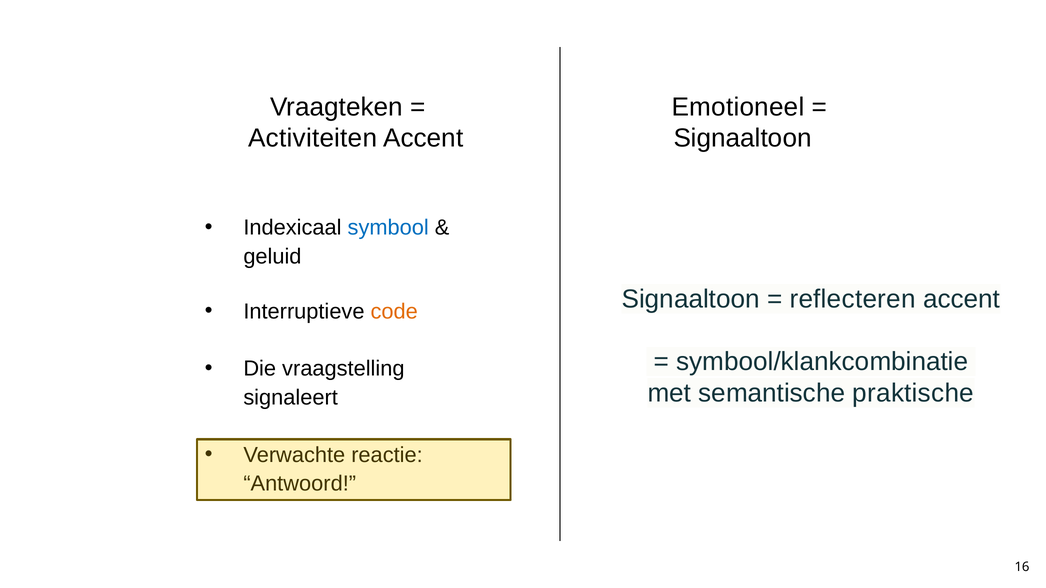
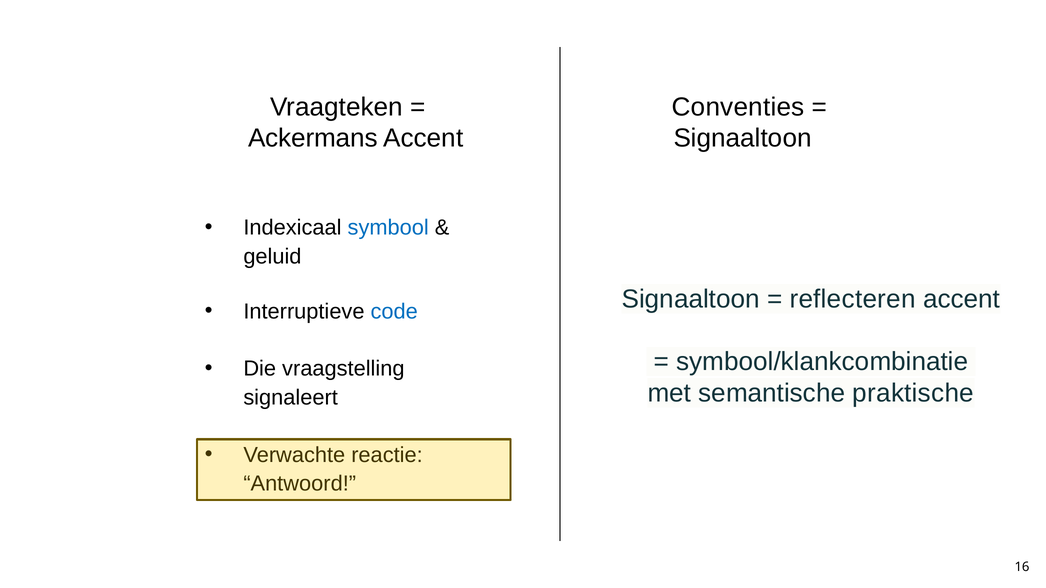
Emotioneel: Emotioneel -> Conventies
Activiteiten: Activiteiten -> Ackermans
code colour: orange -> blue
